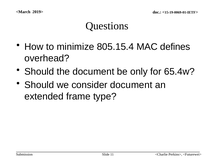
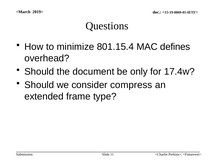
805.15.4: 805.15.4 -> 801.15.4
65.4w: 65.4w -> 17.4w
consider document: document -> compress
